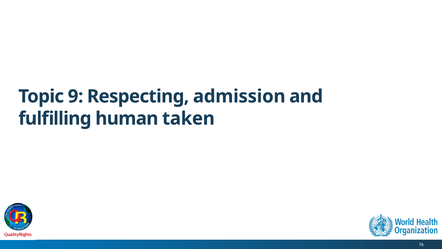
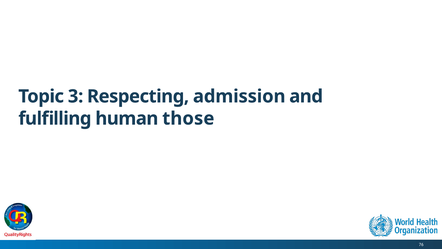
9: 9 -> 3
taken: taken -> those
